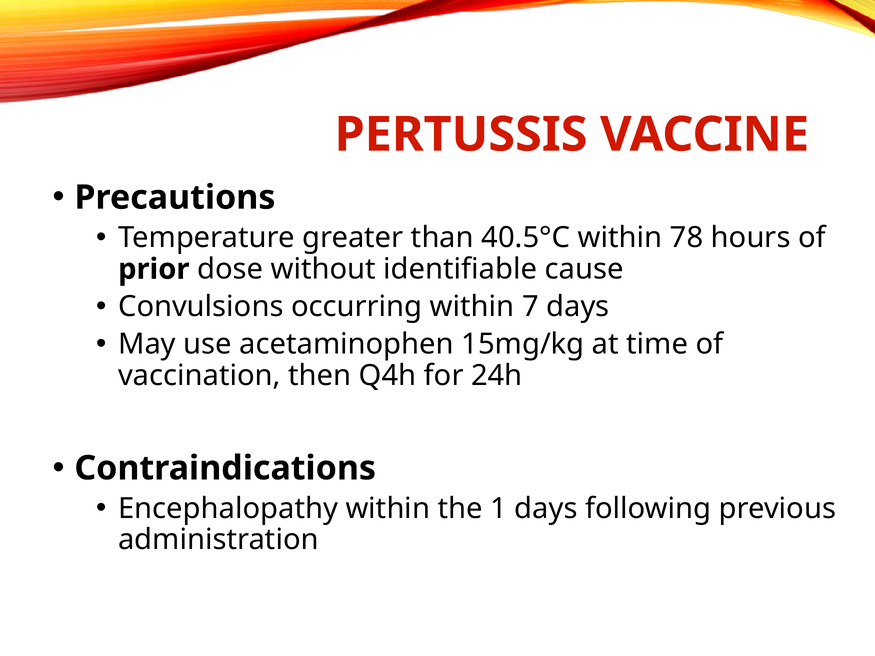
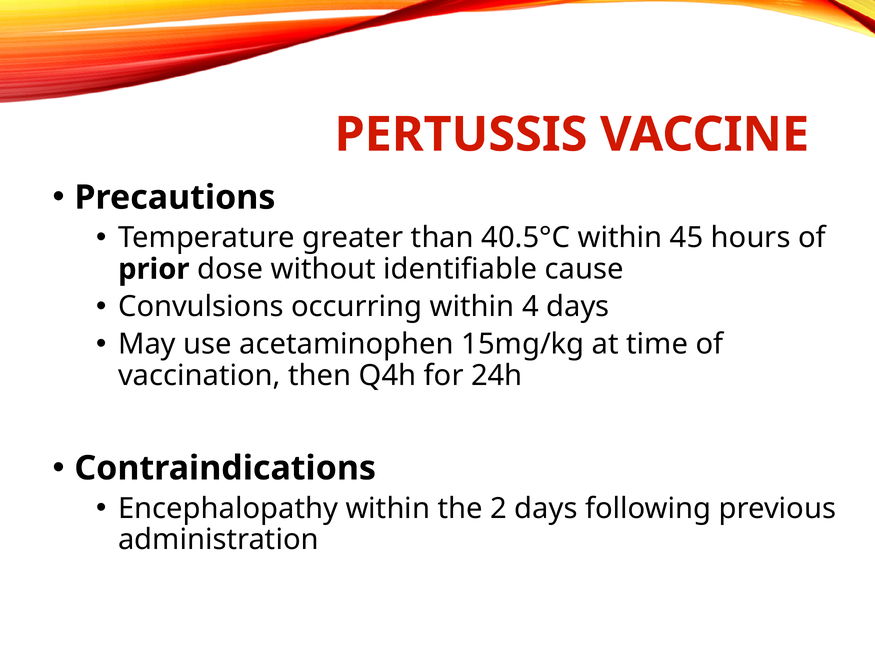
78: 78 -> 45
7: 7 -> 4
1: 1 -> 2
